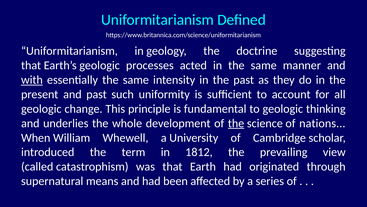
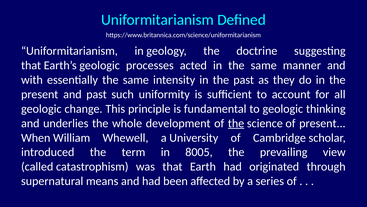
with underline: present -> none
of nations: nations -> present
1812: 1812 -> 8005
